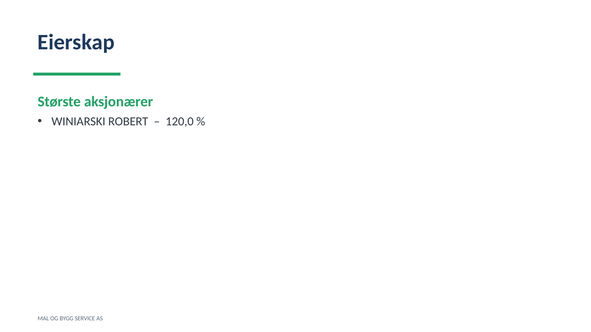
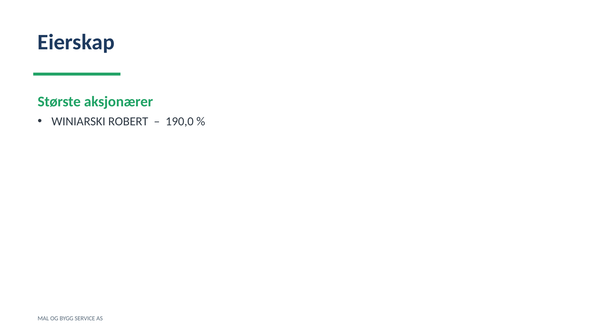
120,0: 120,0 -> 190,0
